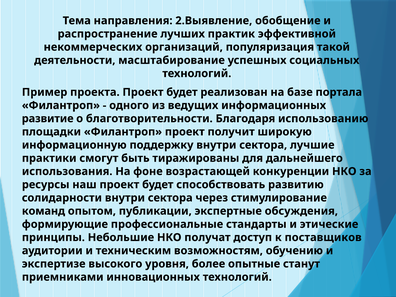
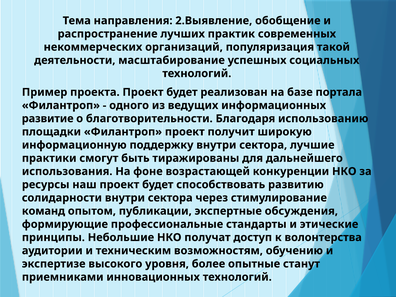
эффективной: эффективной -> современных
поставщиков: поставщиков -> волонтерства
